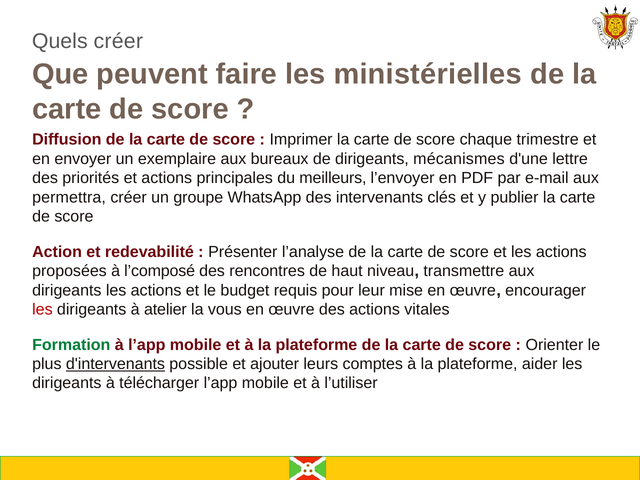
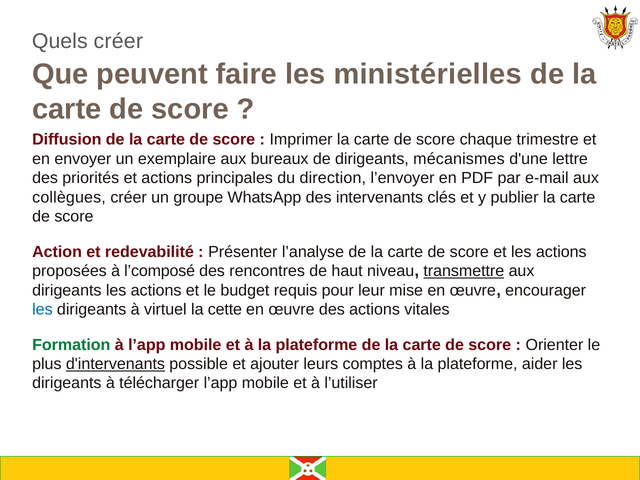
meilleurs: meilleurs -> direction
permettra: permettra -> collègues
transmettre underline: none -> present
les at (42, 310) colour: red -> blue
atelier: atelier -> virtuel
vous: vous -> cette
